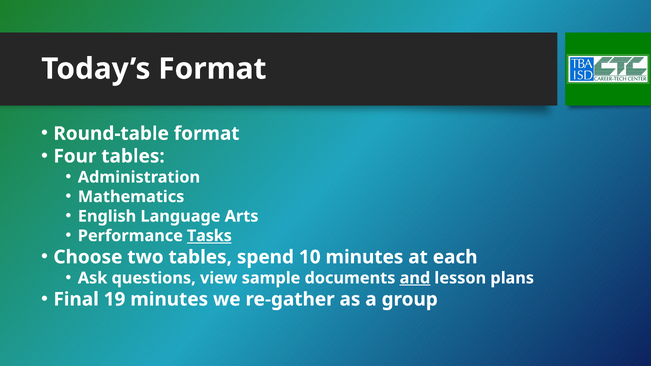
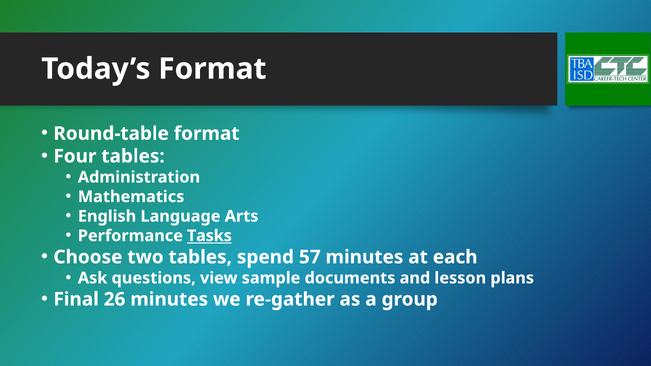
10: 10 -> 57
and underline: present -> none
19: 19 -> 26
